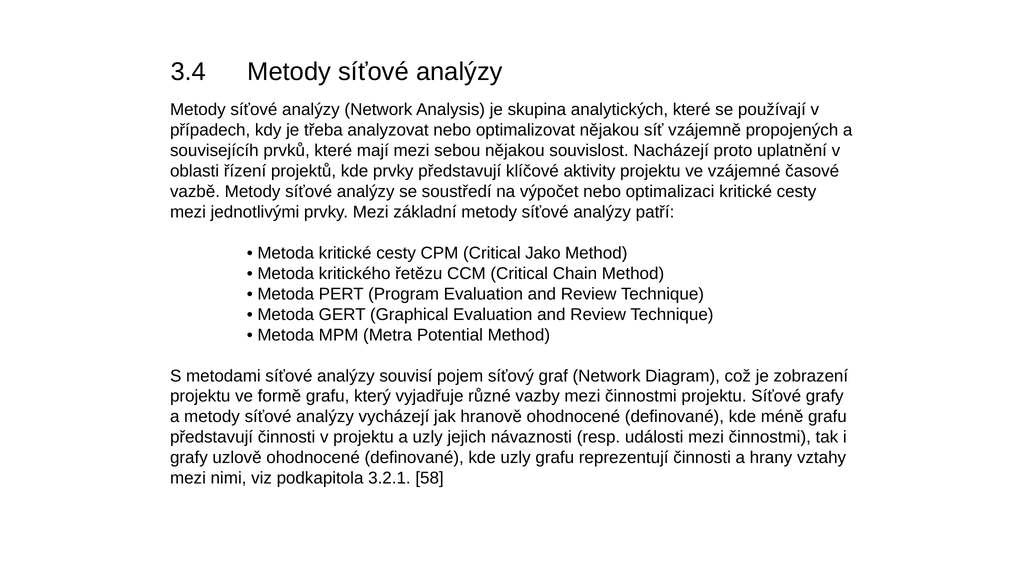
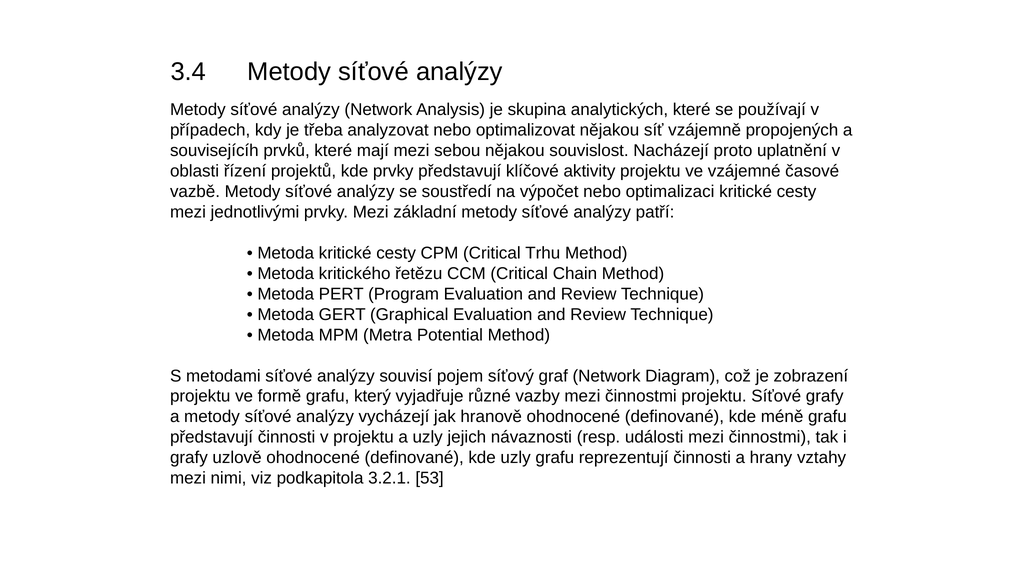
Jako: Jako -> Trhu
58: 58 -> 53
